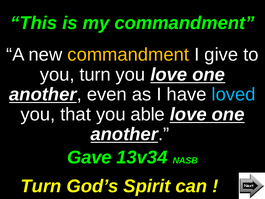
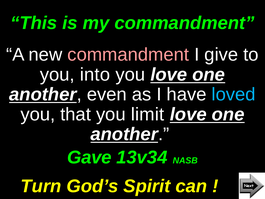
commandment at (128, 55) colour: yellow -> pink
you turn: turn -> into
able: able -> limit
